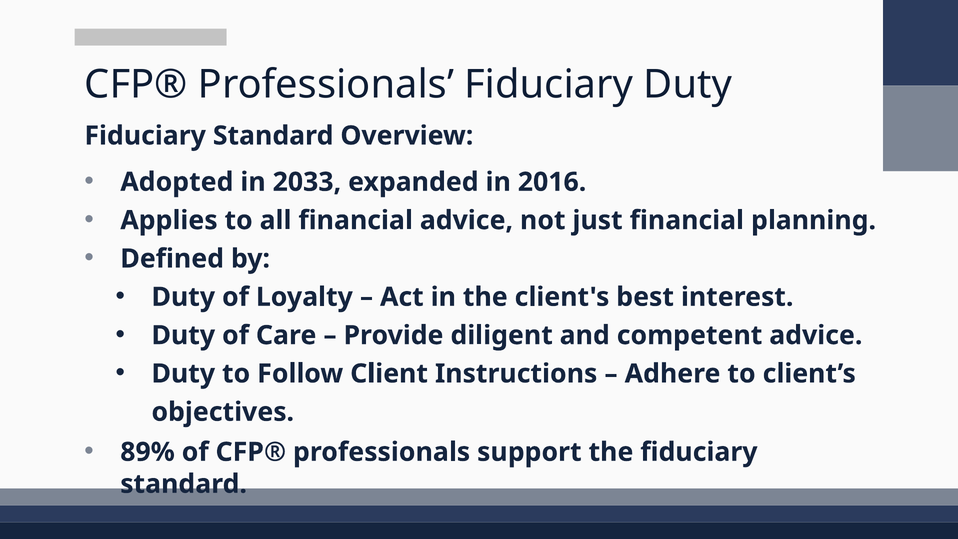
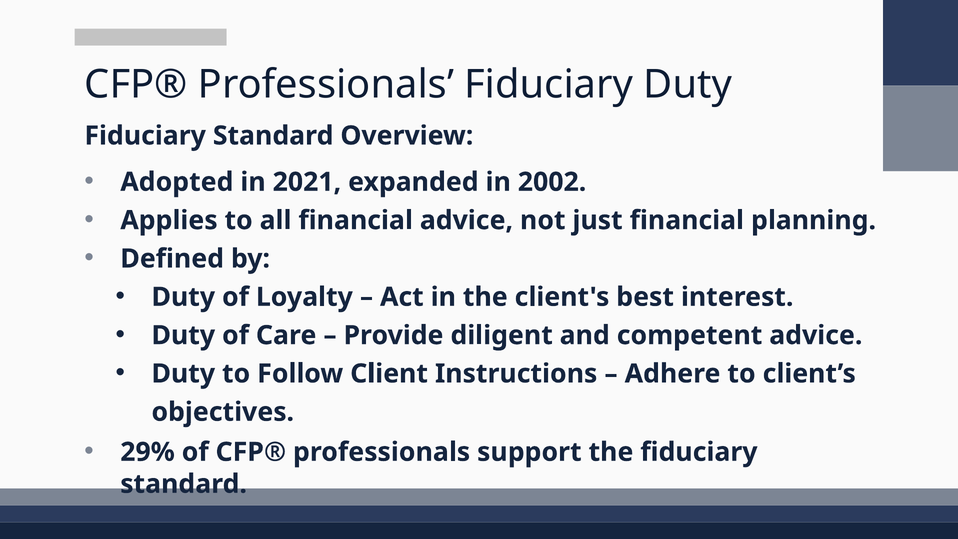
2033: 2033 -> 2021
2016: 2016 -> 2002
89%: 89% -> 29%
